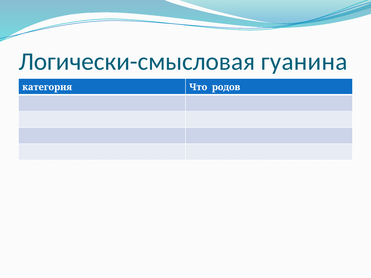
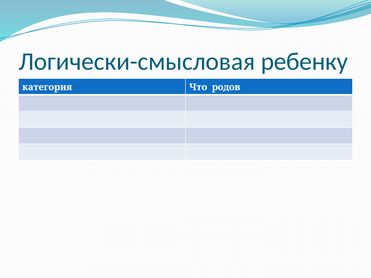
гуанина: гуанина -> ребенку
